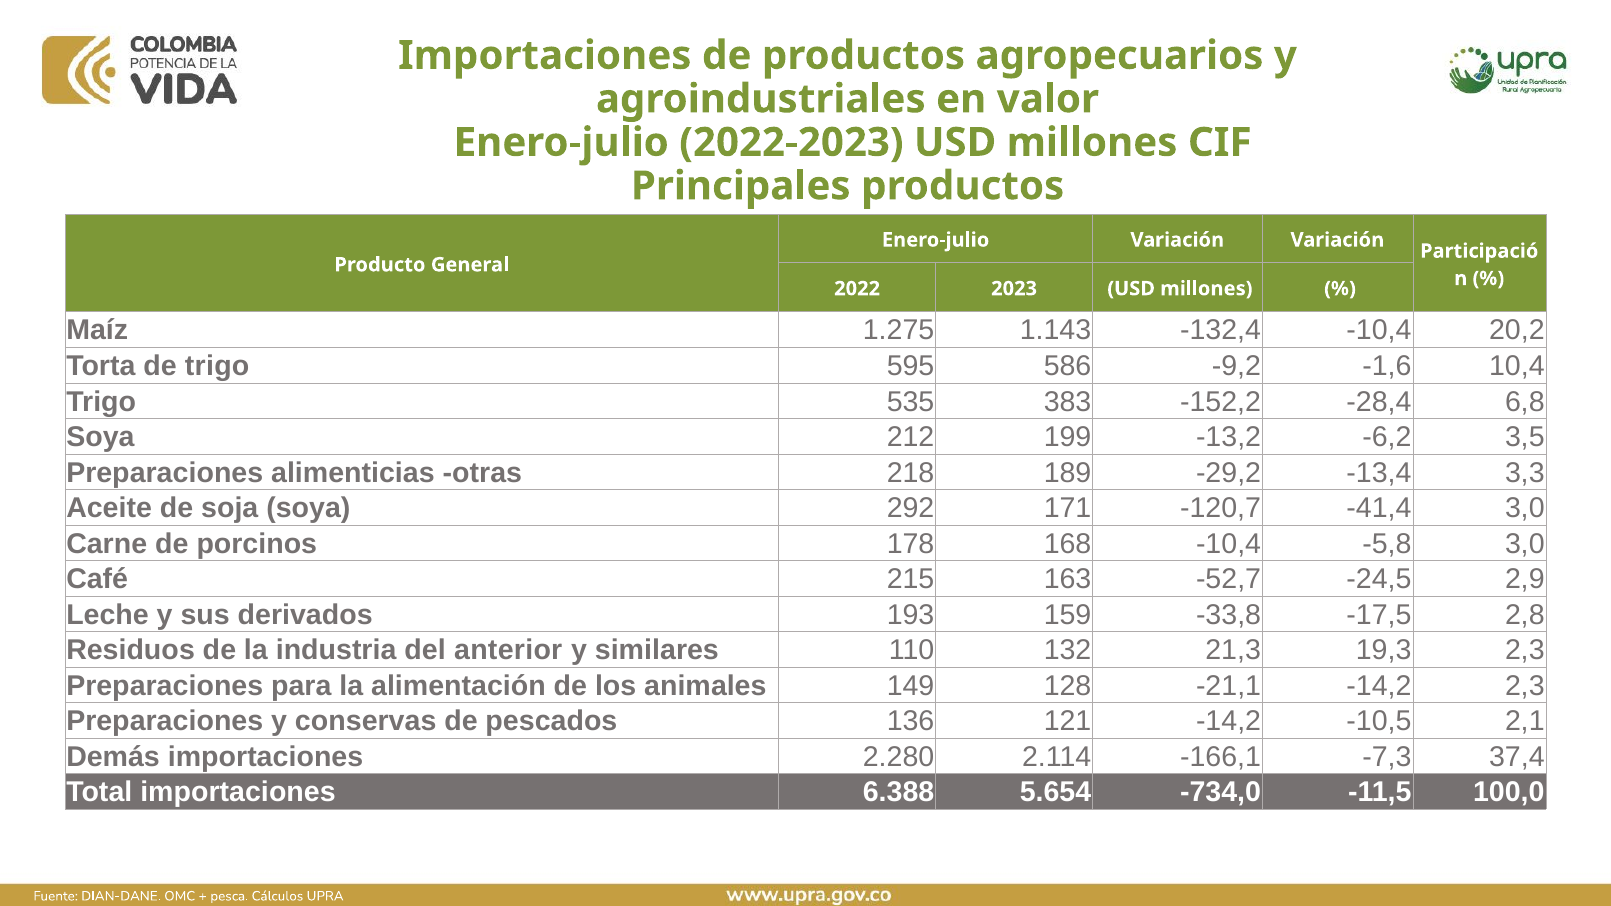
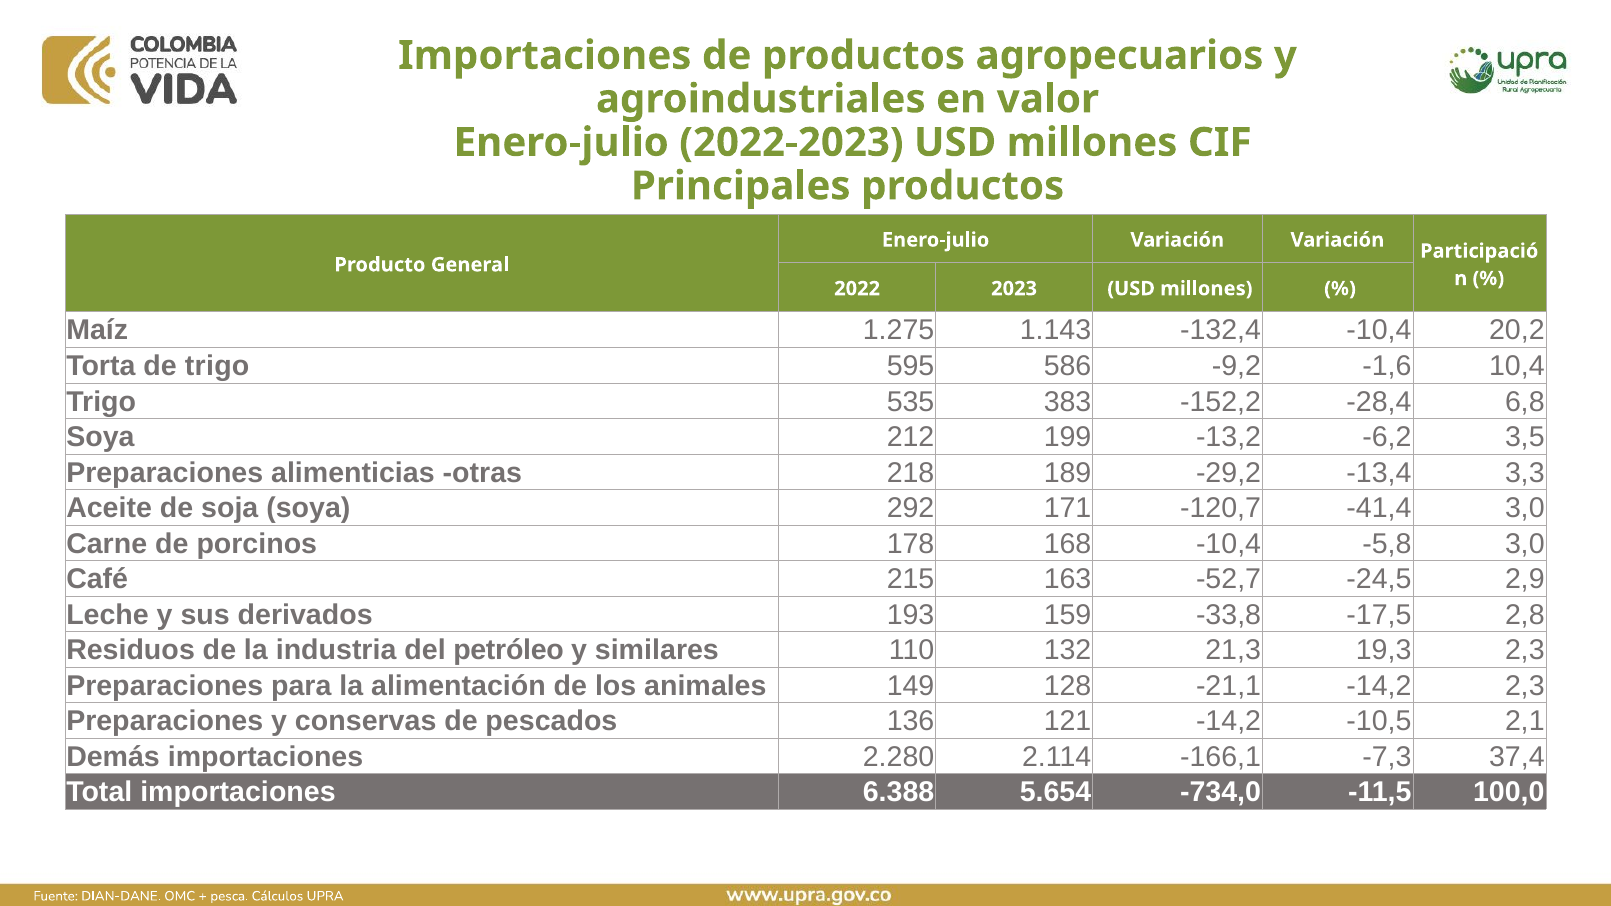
anterior: anterior -> petróleo
